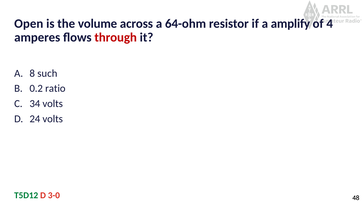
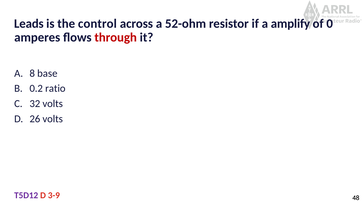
Open: Open -> Leads
volume: volume -> control
64-ohm: 64-ohm -> 52-ohm
4: 4 -> 0
such: such -> base
34: 34 -> 32
24: 24 -> 26
T5D12 colour: green -> purple
3-0: 3-0 -> 3-9
